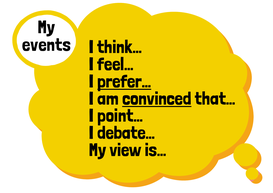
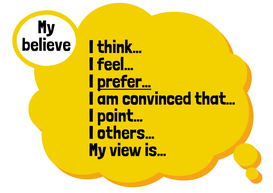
events: events -> believe
convinced underline: present -> none
debate…: debate… -> others…
